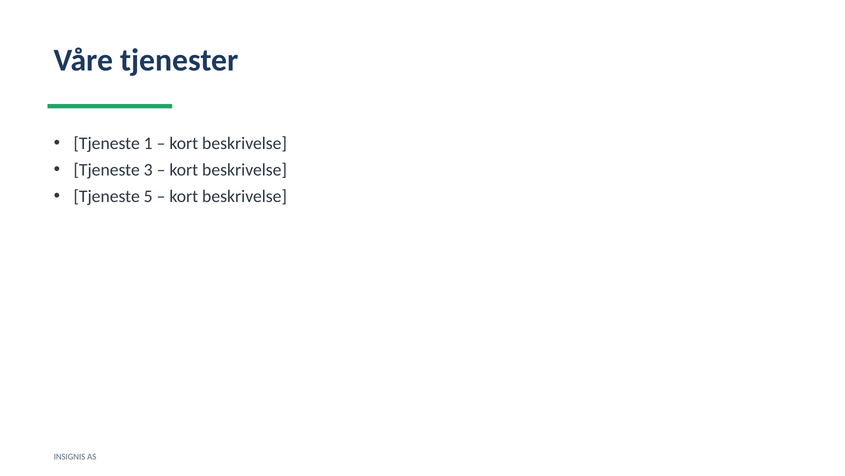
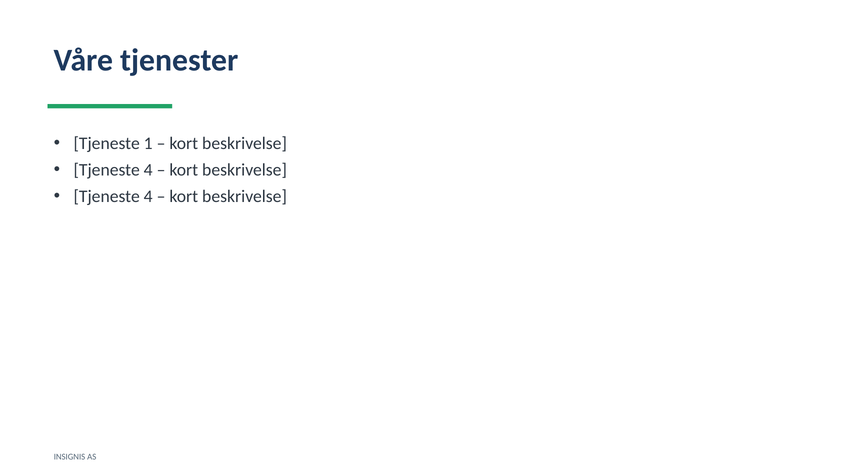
3 at (148, 170): 3 -> 4
5 at (148, 196): 5 -> 4
